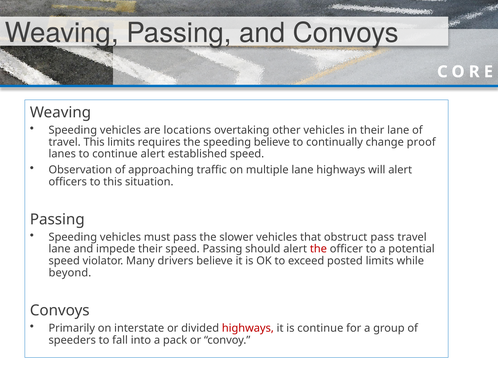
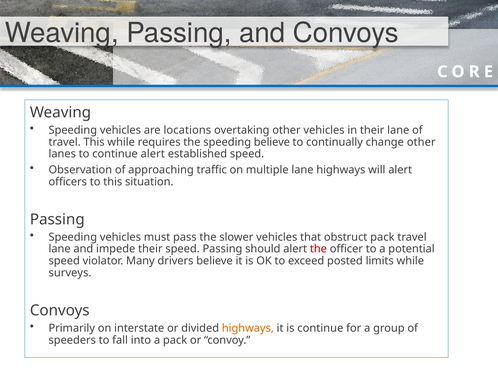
This limits: limits -> while
change proof: proof -> other
obstruct pass: pass -> pack
beyond: beyond -> surveys
highways at (248, 328) colour: red -> orange
